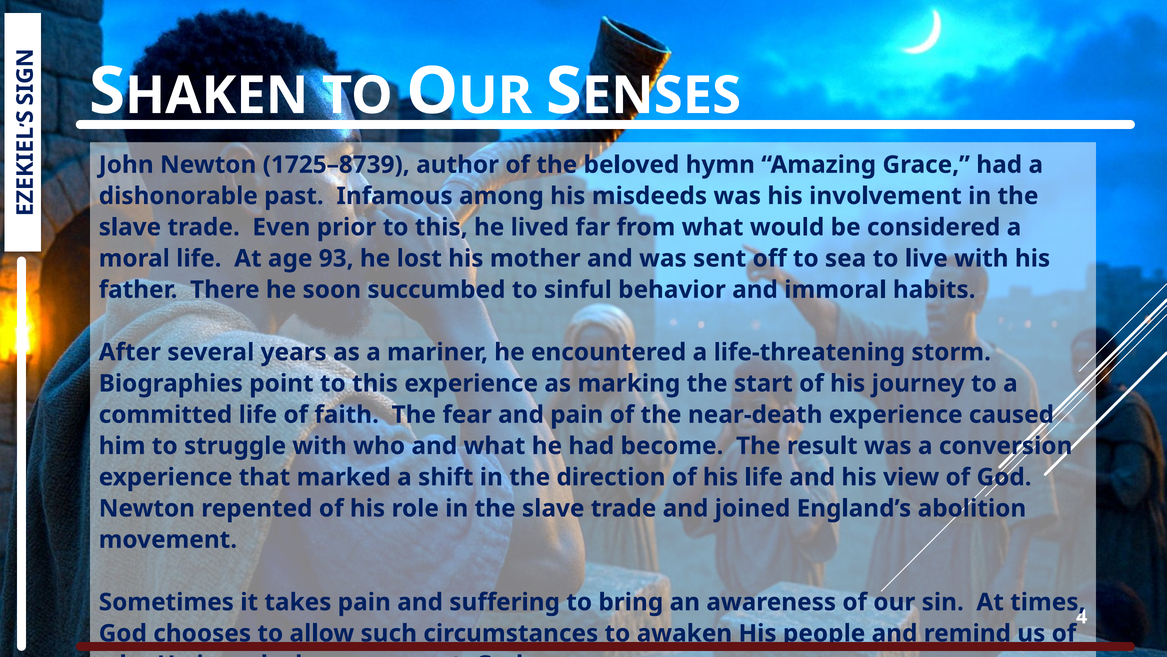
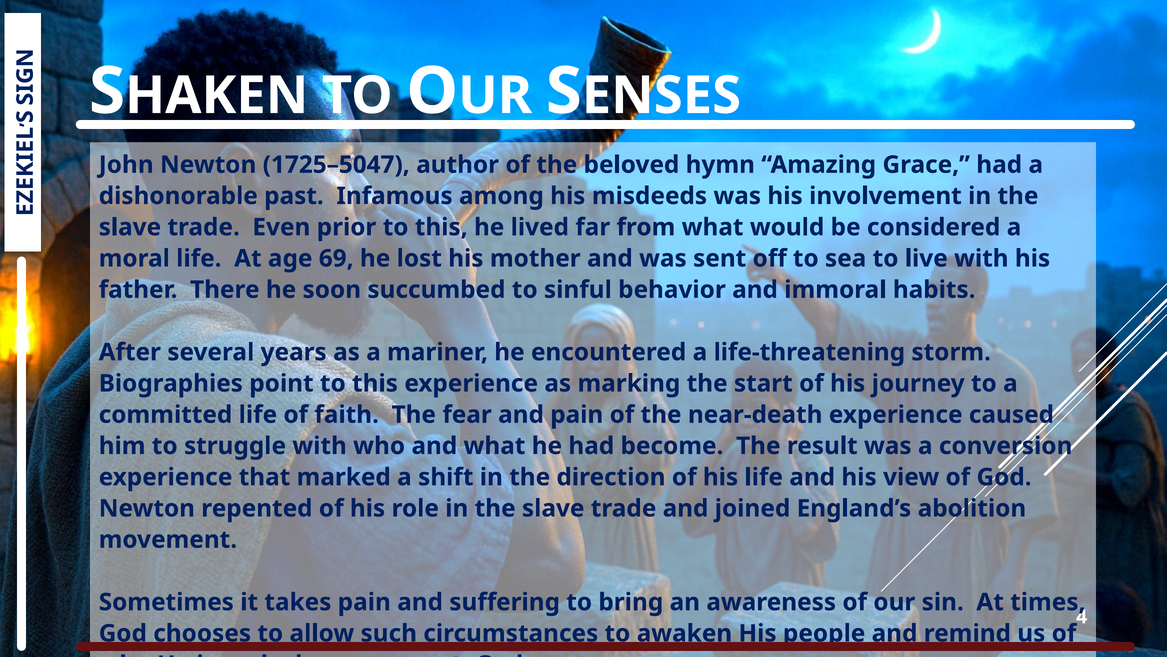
1725–8739: 1725–8739 -> 1725–5047
93: 93 -> 69
